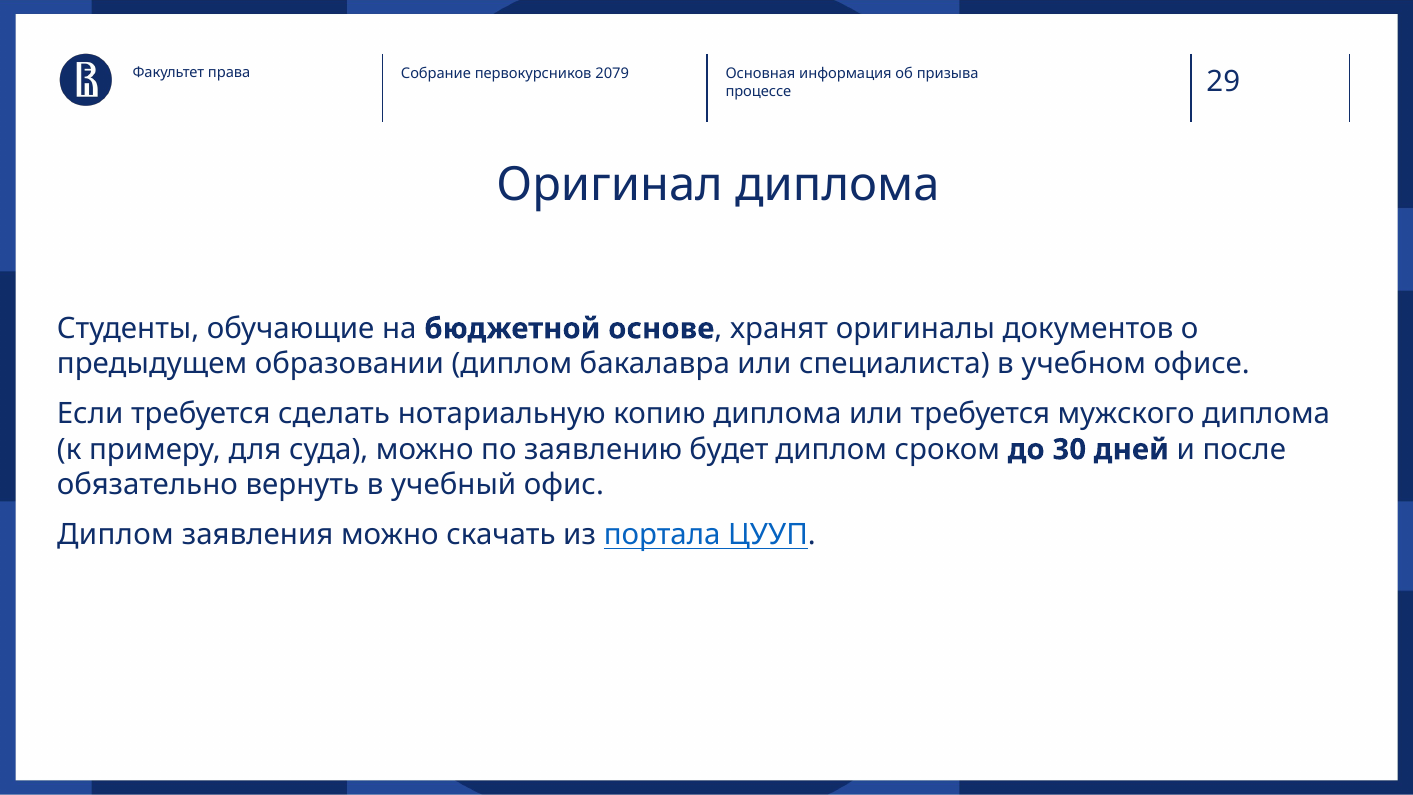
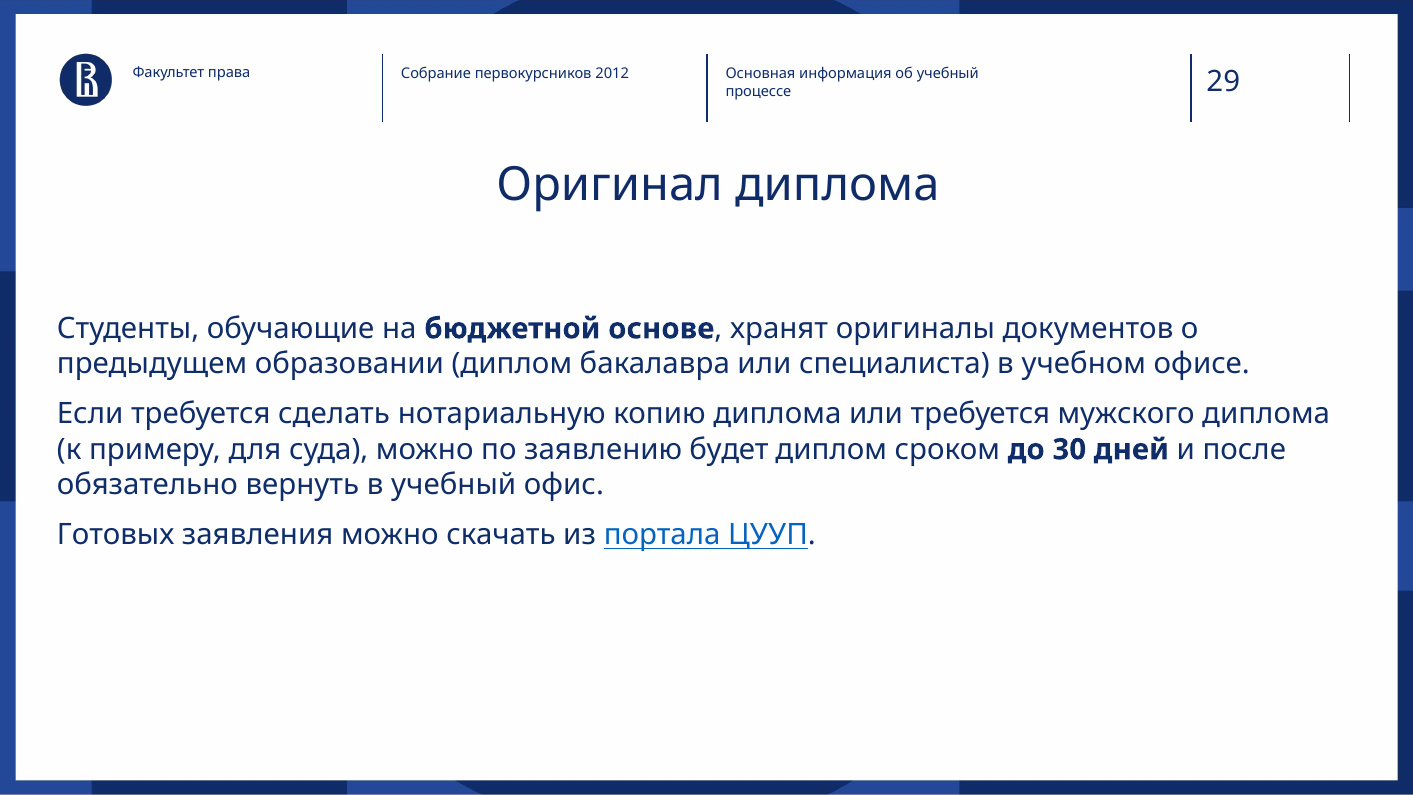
2079: 2079 -> 2012
об призыва: призыва -> учебный
Диплом at (115, 535): Диплом -> Готовых
